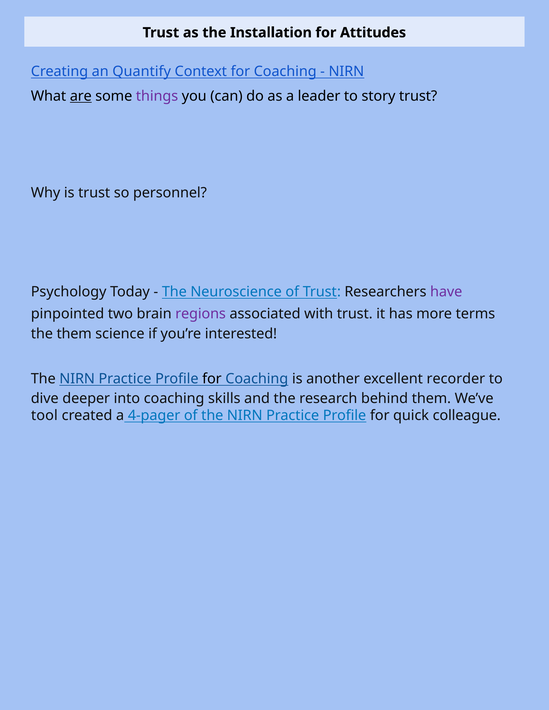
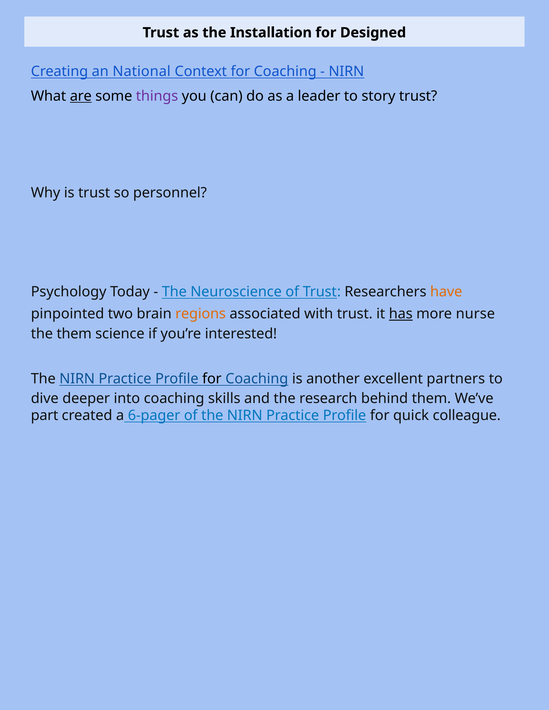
Attitudes: Attitudes -> Designed
Quantify: Quantify -> National
have colour: purple -> orange
regions colour: purple -> orange
has underline: none -> present
terms: terms -> nurse
recorder: recorder -> partners
tool: tool -> part
4-pager: 4-pager -> 6-pager
